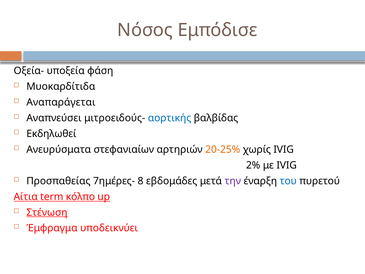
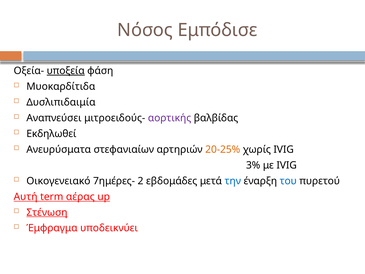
υποξεία underline: none -> present
Αναπαράγεται: Αναπαράγεται -> Δυσλιπιδαιμία
αορτικής colour: blue -> purple
2%: 2% -> 3%
Προσπαθείας: Προσπαθείας -> Οικογενειακό
8: 8 -> 2
την colour: purple -> blue
Αίτια: Αίτια -> Αυτή
κόλπο: κόλπο -> αέρας
